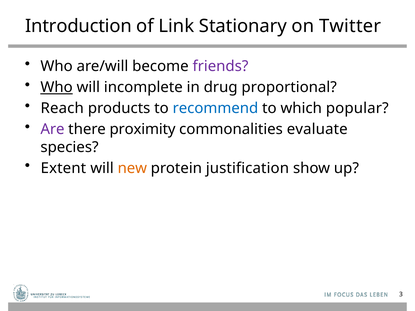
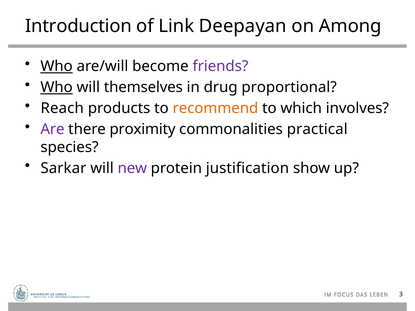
Stationary: Stationary -> Deepayan
Twitter: Twitter -> Among
Who at (57, 66) underline: none -> present
incomplete: incomplete -> themselves
recommend colour: blue -> orange
popular: popular -> involves
evaluate: evaluate -> practical
Extent: Extent -> Sarkar
new colour: orange -> purple
